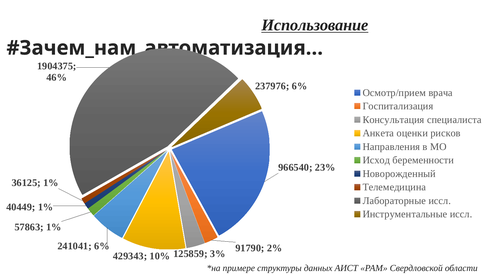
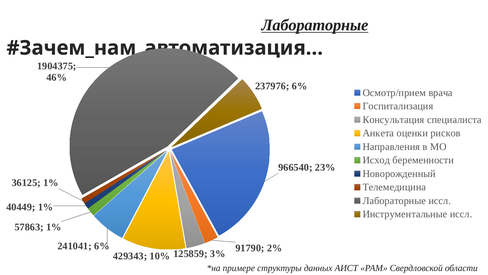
Использование at (315, 25): Использование -> Лабораторные
